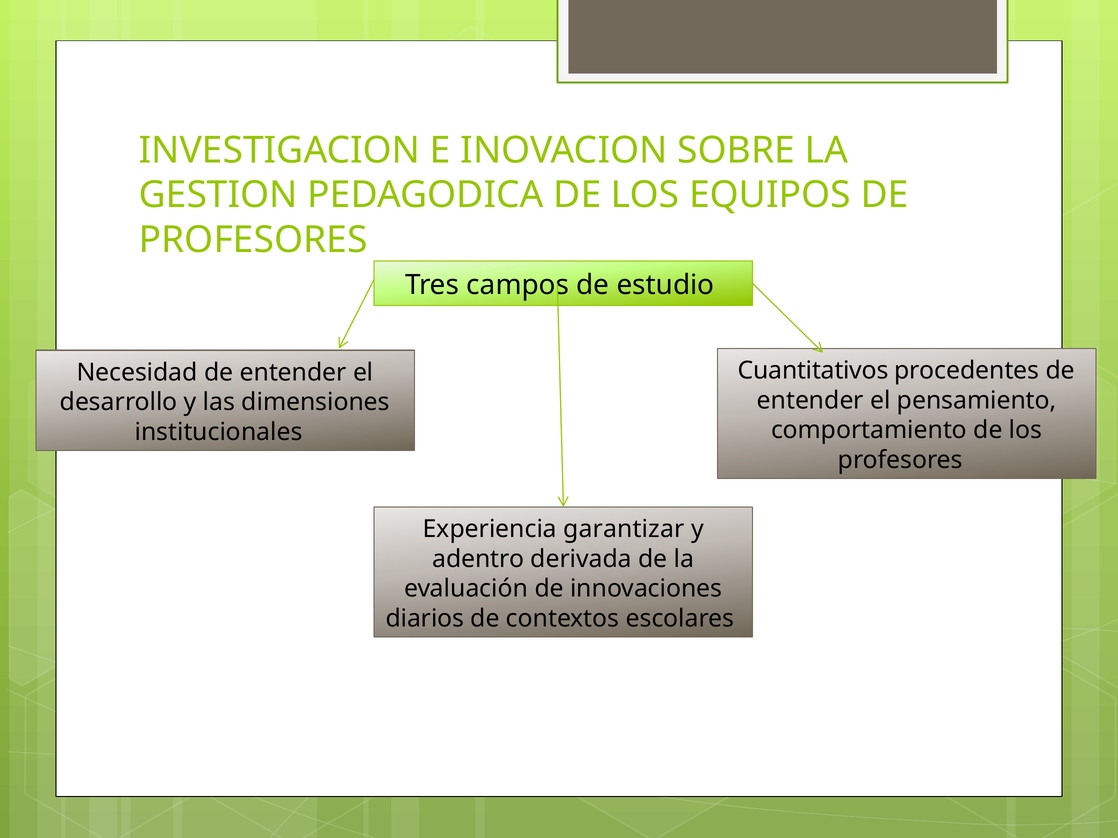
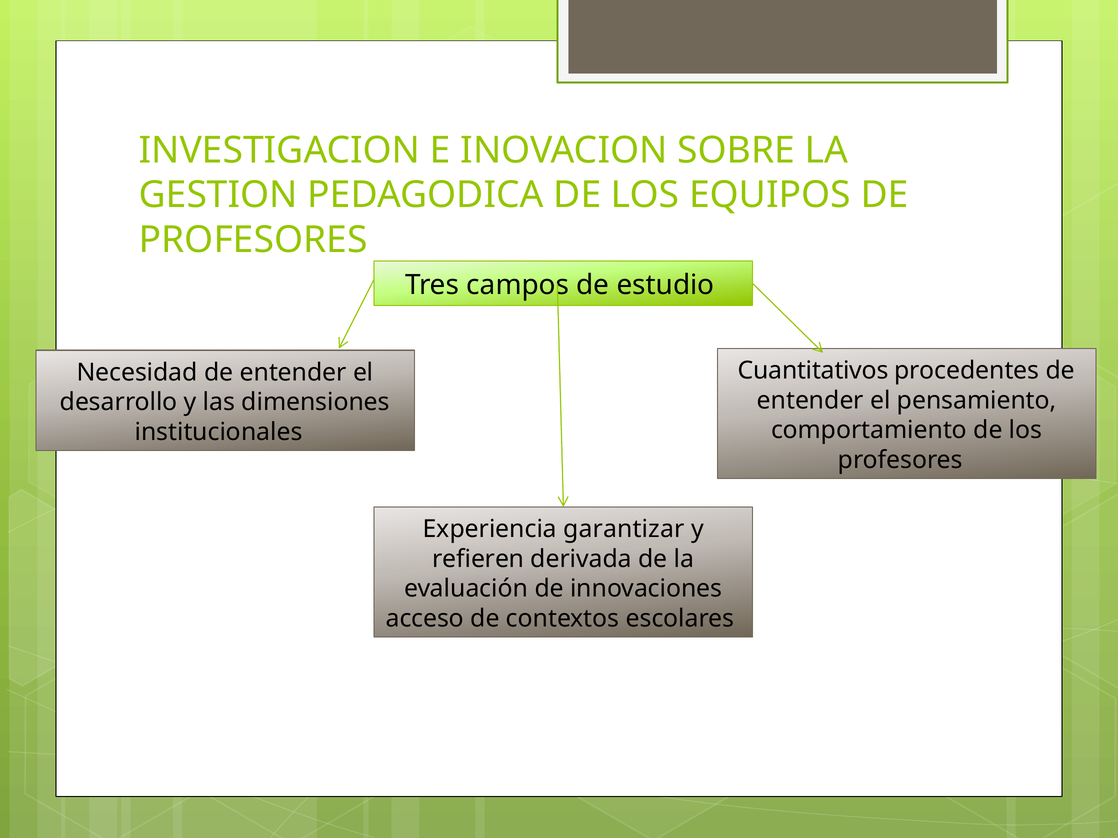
adentro: adentro -> refieren
diarios: diarios -> acceso
